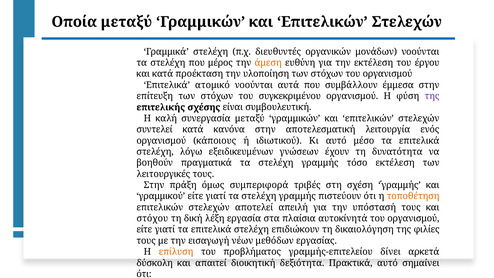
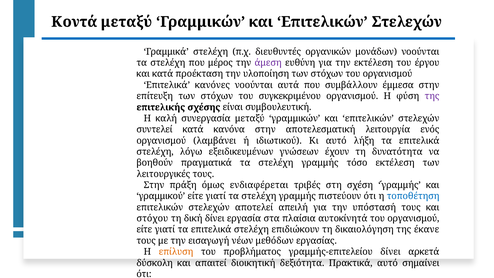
Οποία: Οποία -> Κοντά
άμεση colour: orange -> purple
ατομικό: ατομικό -> κανόνες
κάποιους: κάποιους -> λαμβάνει
μέσο: μέσο -> λήξη
συμπεριφορά: συμπεριφορά -> ενδιαφέρεται
τοποθέτηση colour: orange -> blue
δική λέξη: λέξη -> δίνει
φιλίες: φιλίες -> έκανε
